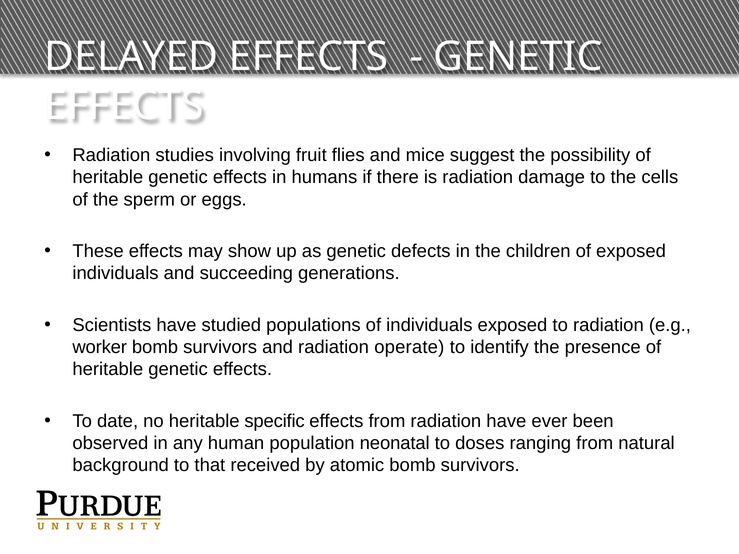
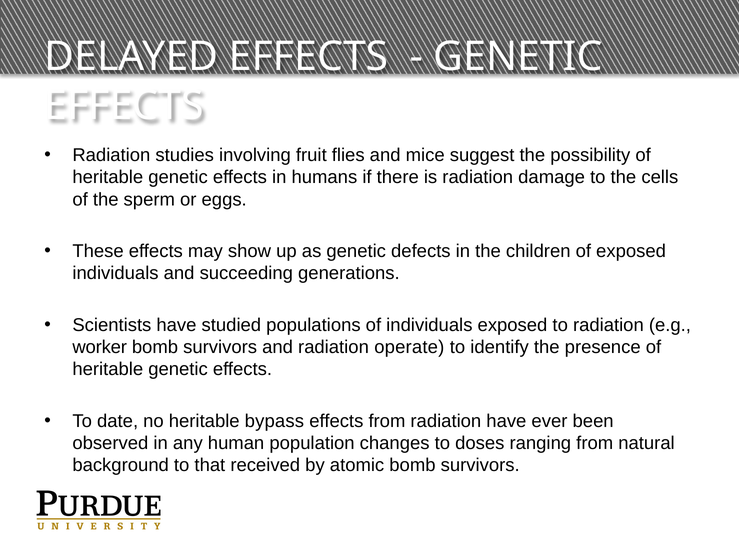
specific: specific -> bypass
neonatal: neonatal -> changes
